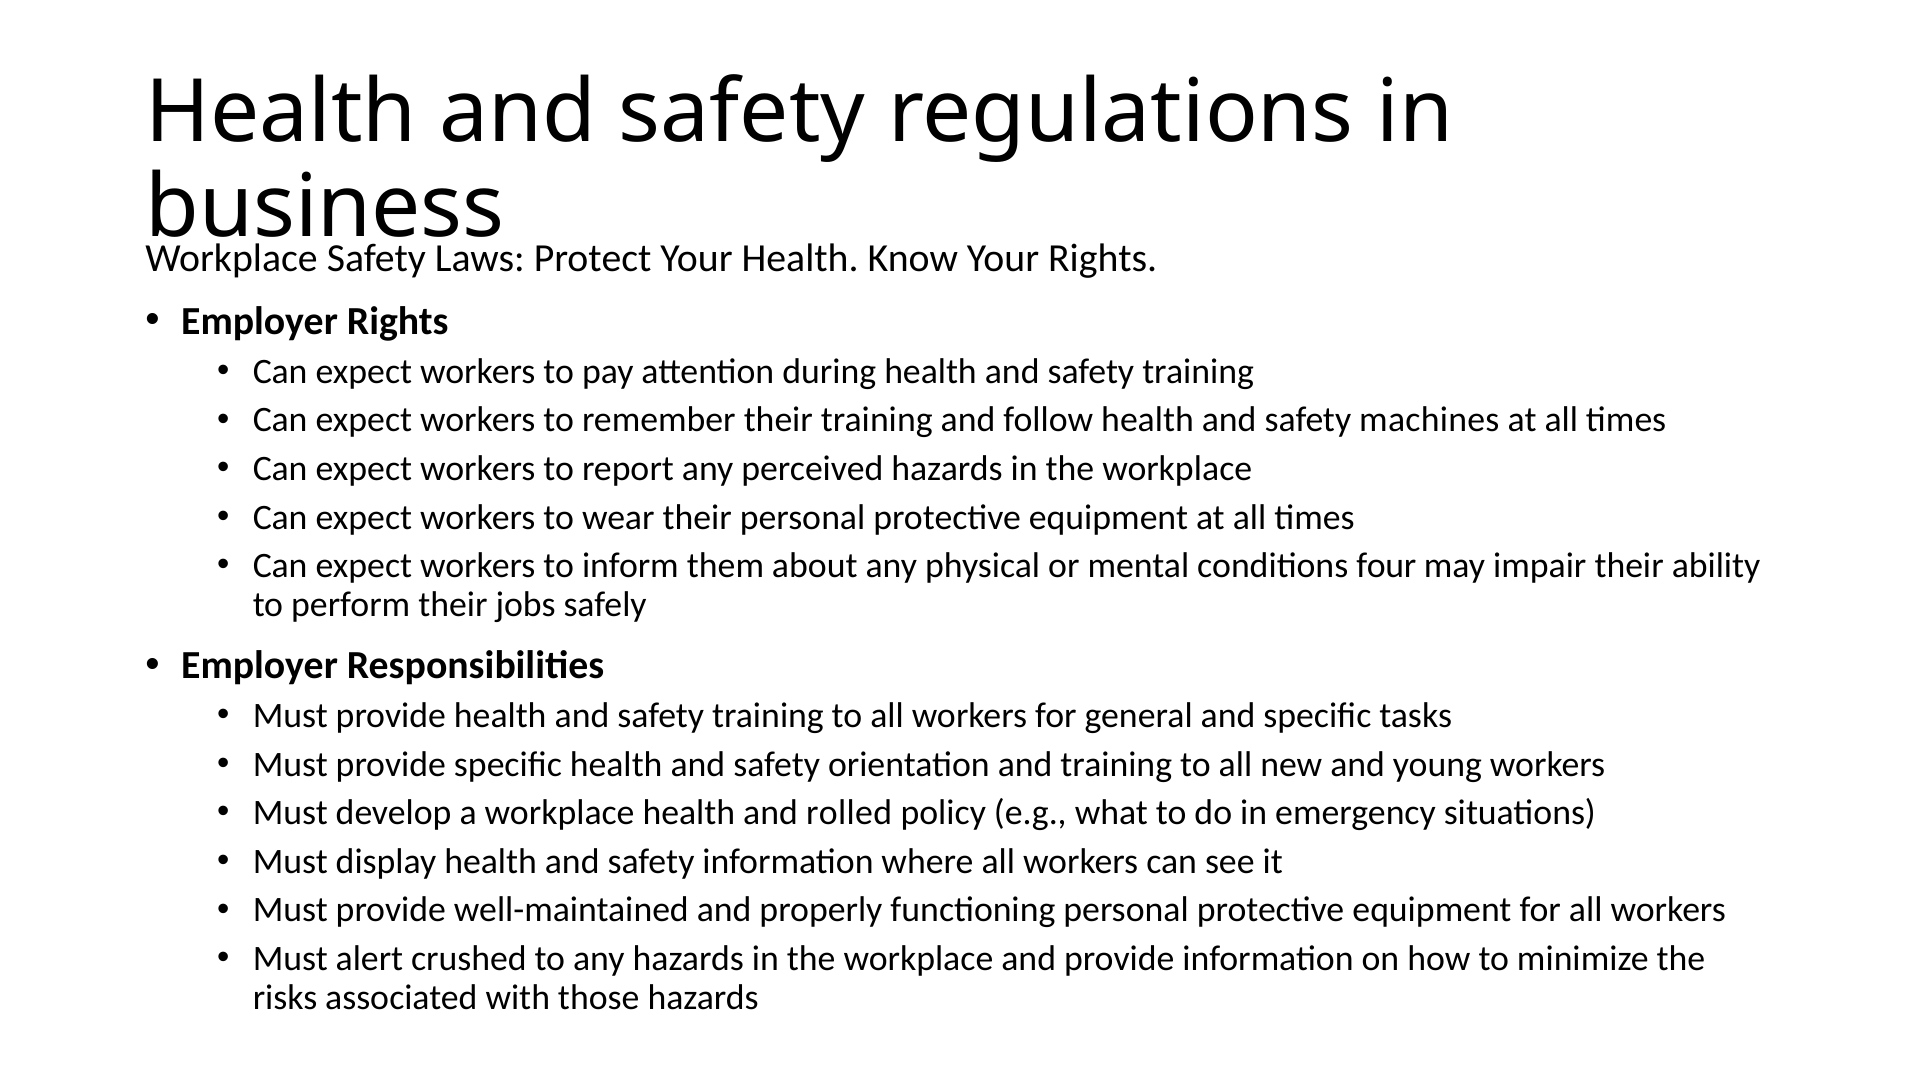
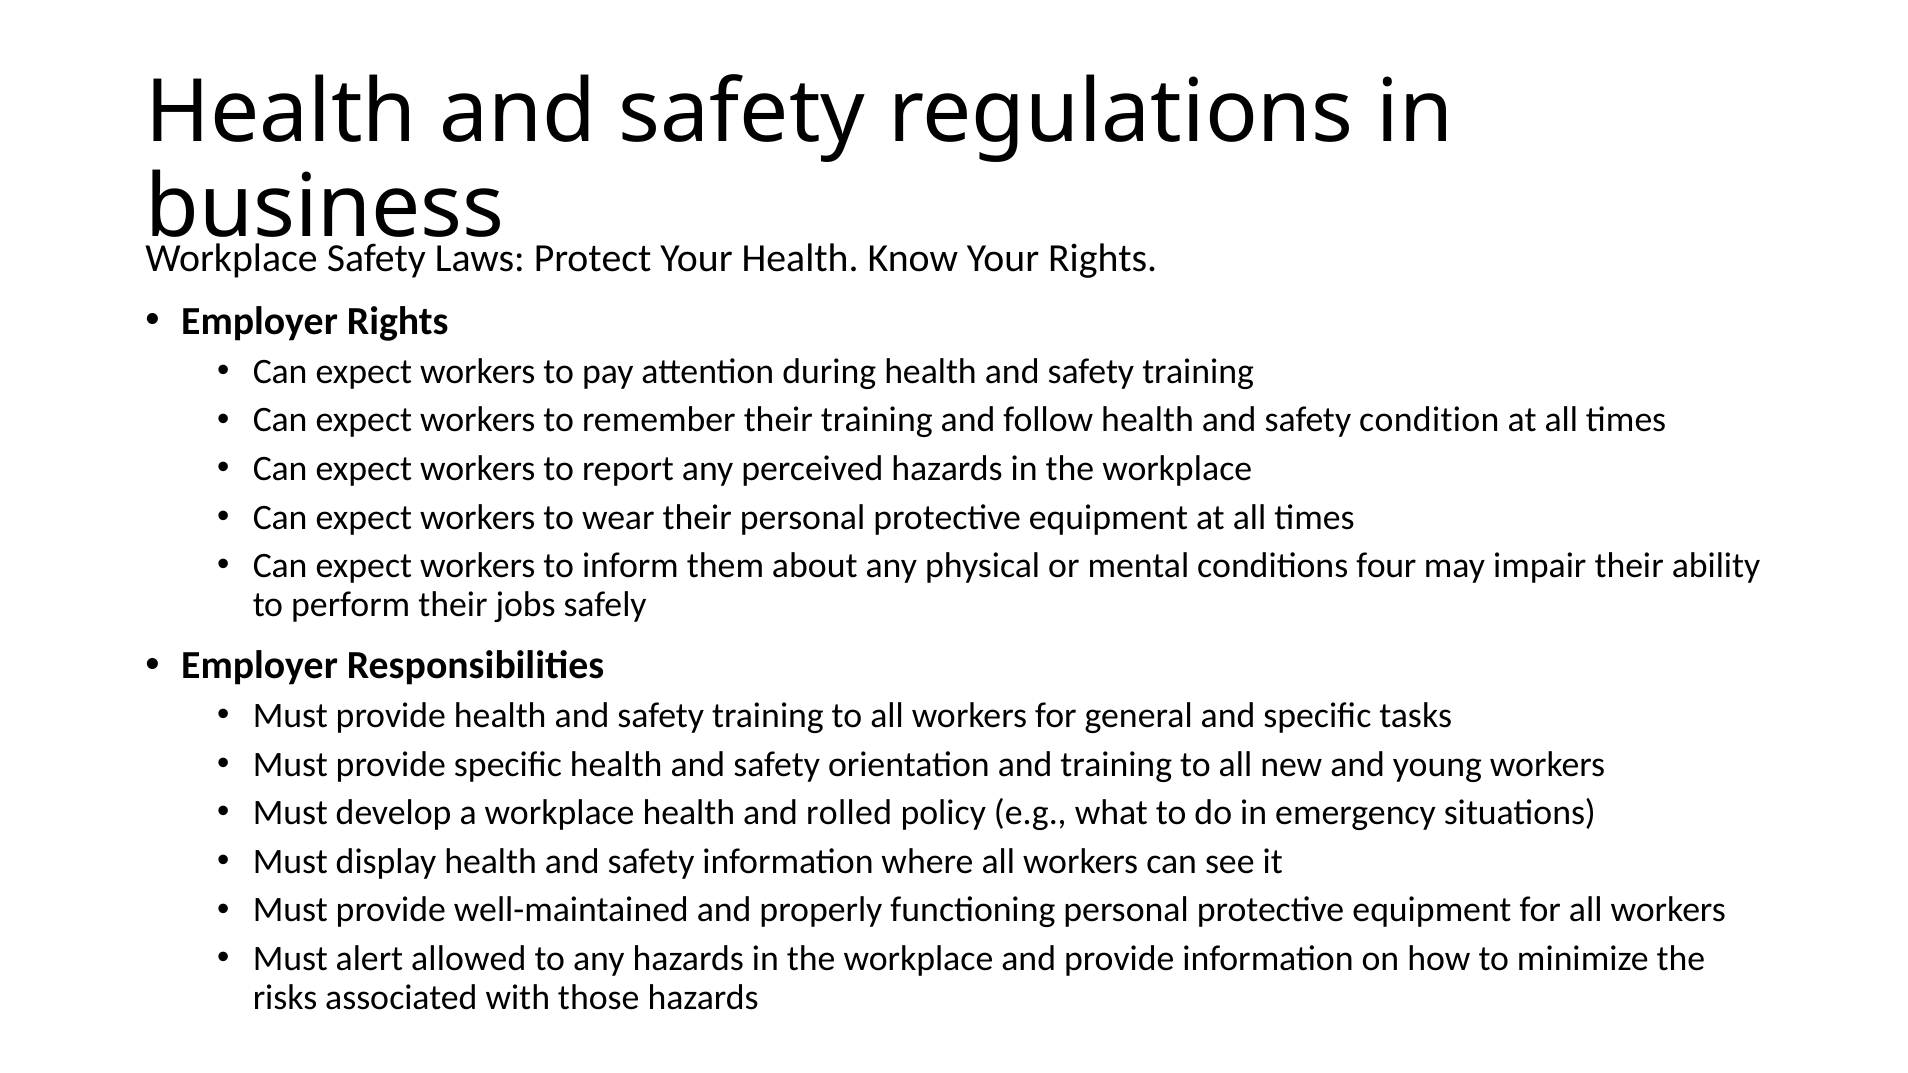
machines: machines -> condition
crushed: crushed -> allowed
